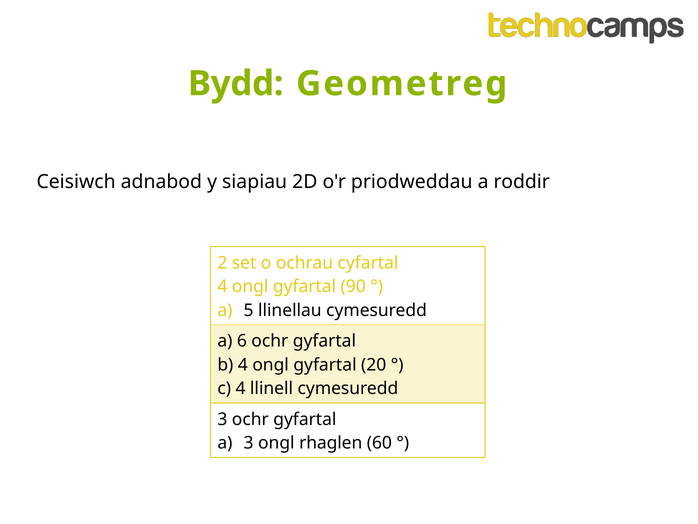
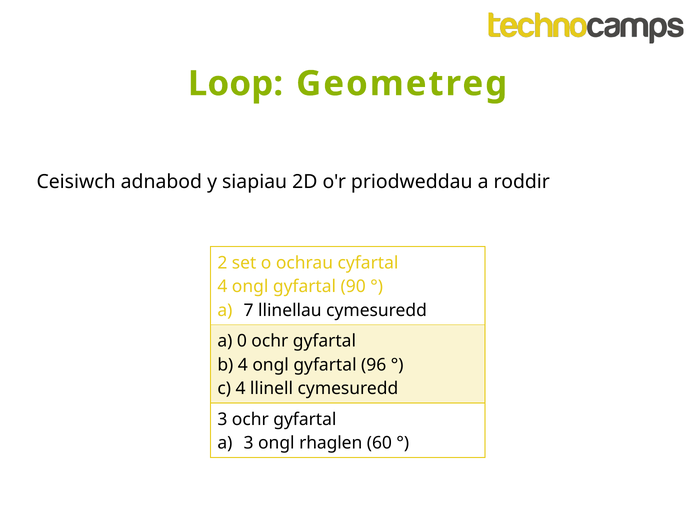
Bydd: Bydd -> Loop
5: 5 -> 7
6: 6 -> 0
20: 20 -> 96
